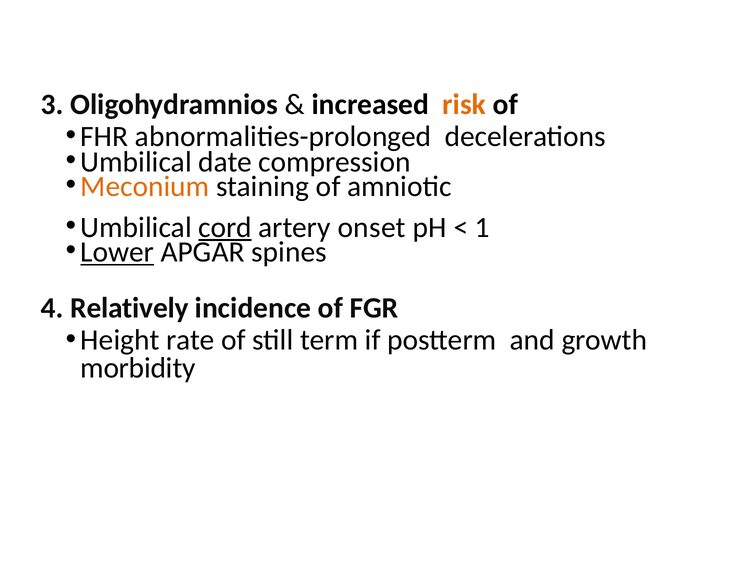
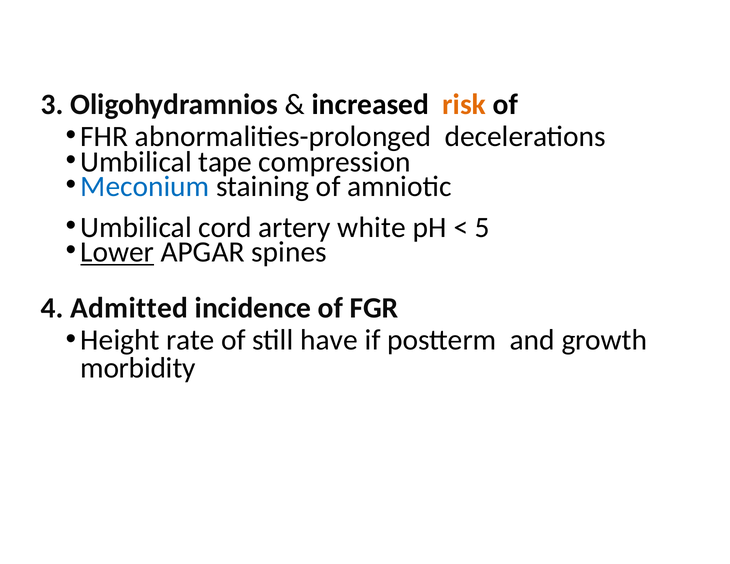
date: date -> tape
Meconium colour: orange -> blue
cord underline: present -> none
onset: onset -> white
1: 1 -> 5
Relatively: Relatively -> Admitted
term: term -> have
